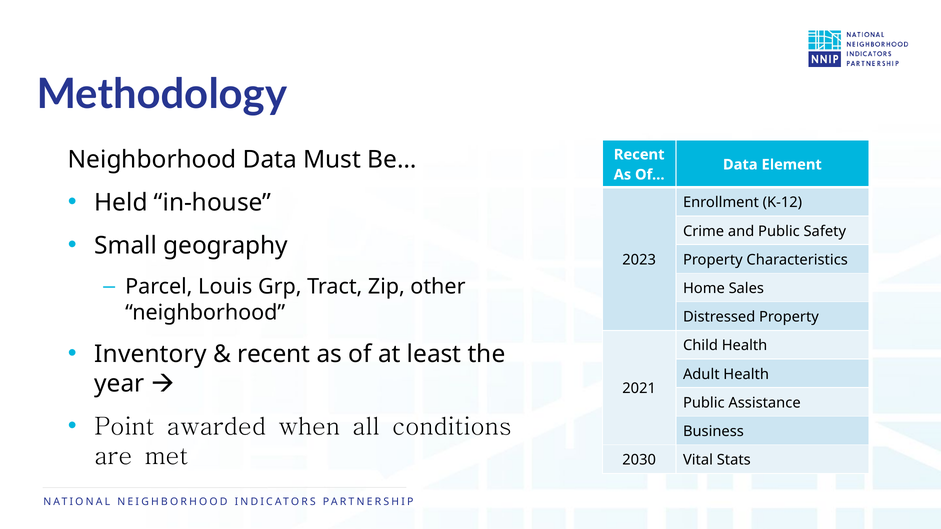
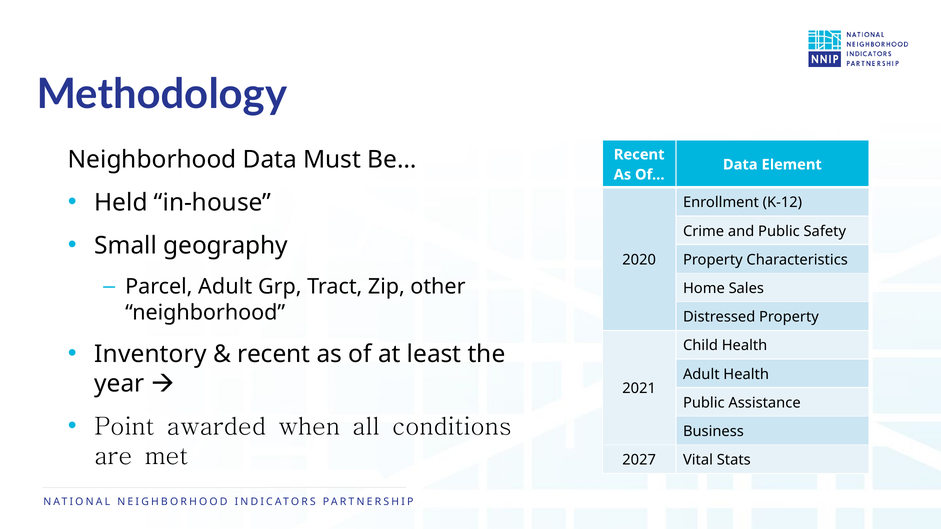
2023: 2023 -> 2020
Parcel Louis: Louis -> Adult
2030: 2030 -> 2027
